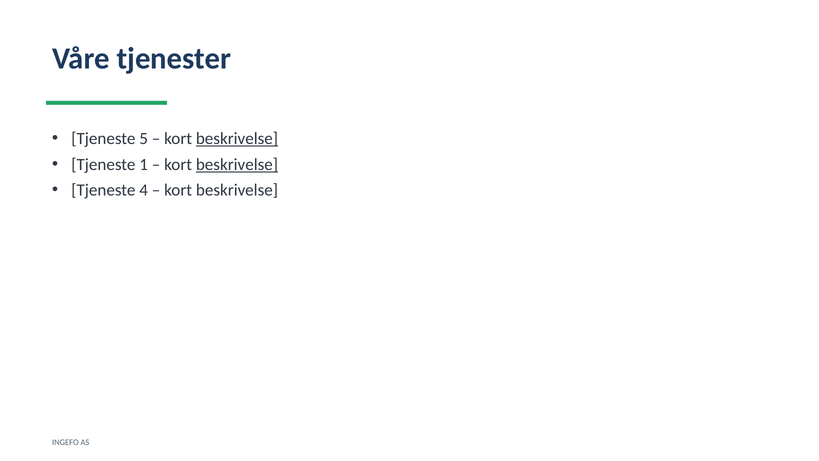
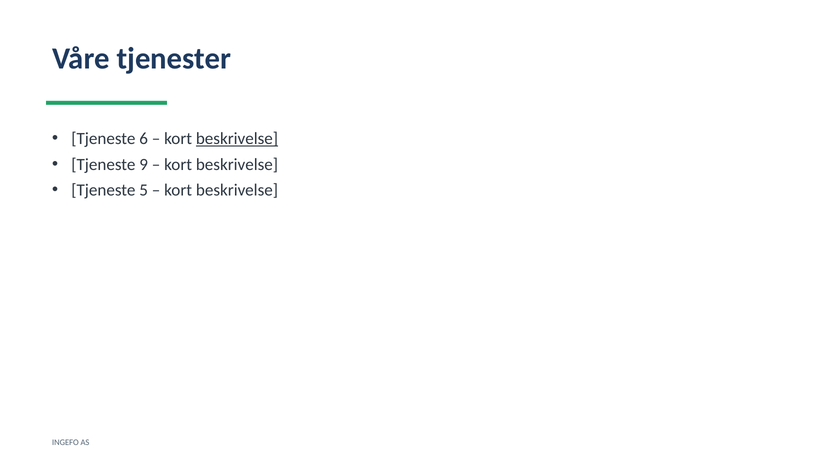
5: 5 -> 6
1: 1 -> 9
beskrivelse at (237, 164) underline: present -> none
4: 4 -> 5
